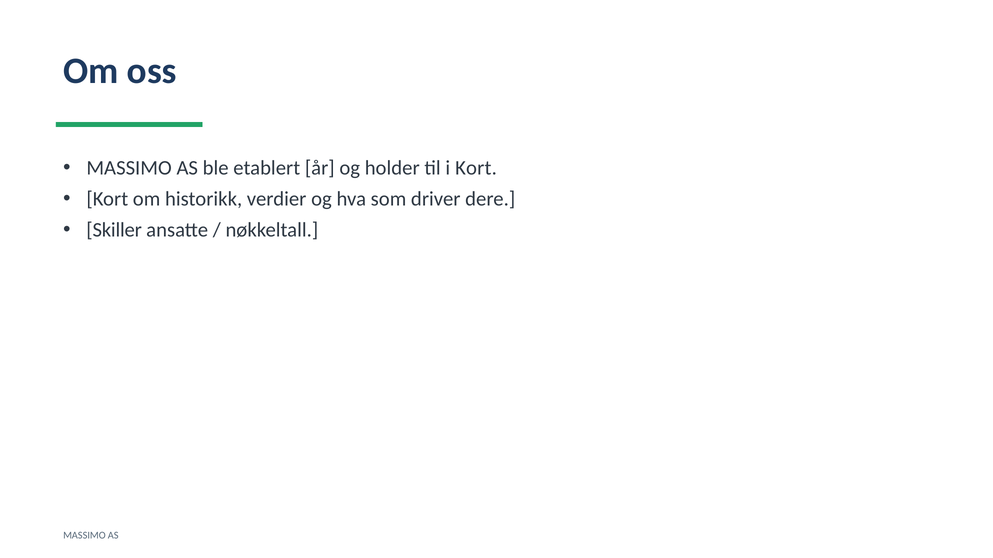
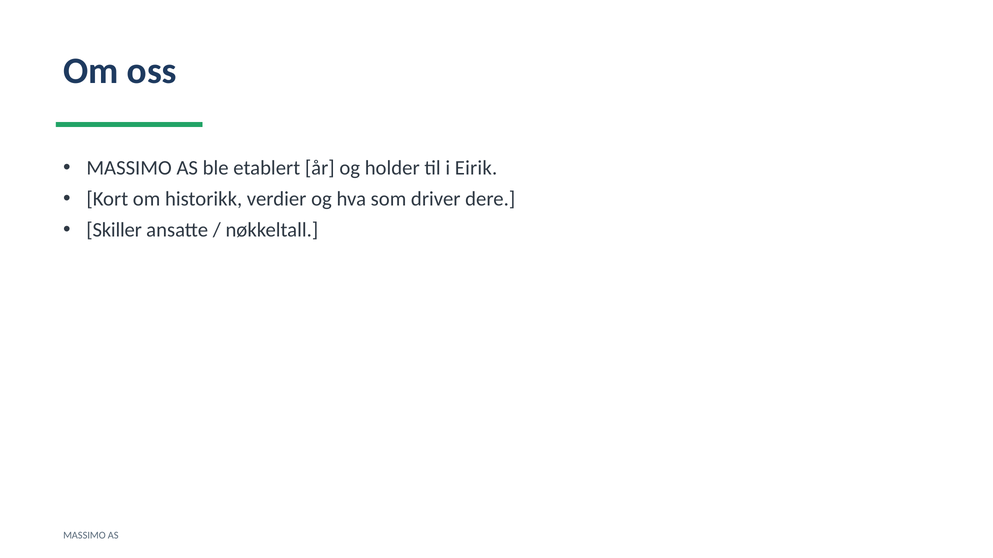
i Kort: Kort -> Eirik
